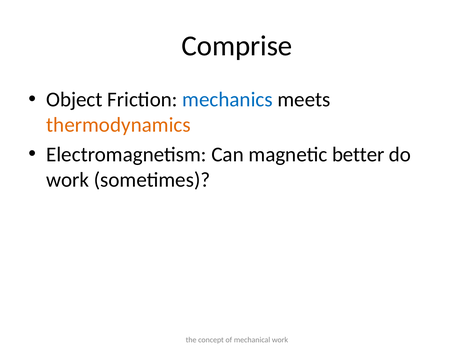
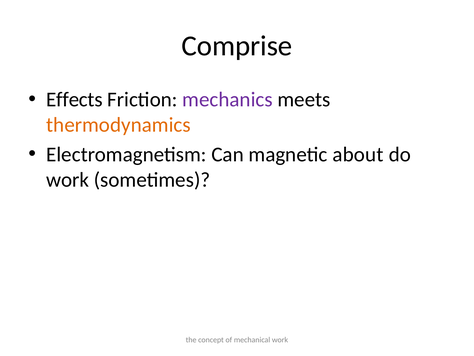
Object: Object -> Effects
mechanics colour: blue -> purple
better: better -> about
